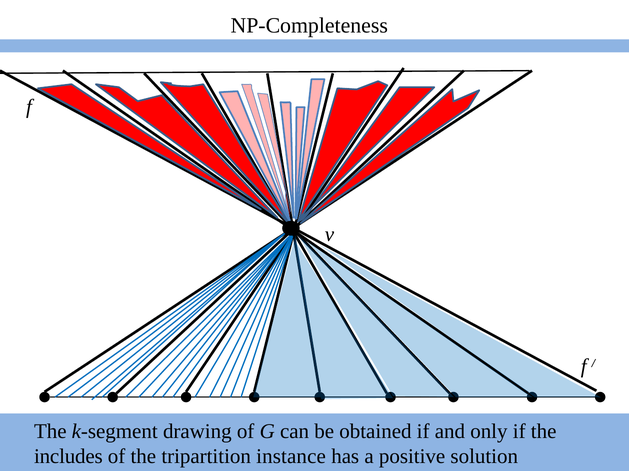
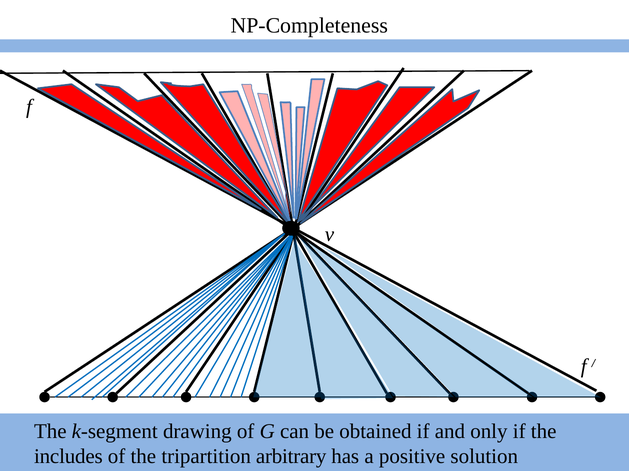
instance: instance -> arbitrary
